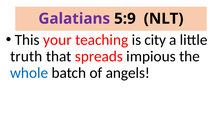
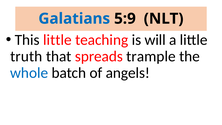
Galatians colour: purple -> blue
This your: your -> little
city: city -> will
impious: impious -> trample
